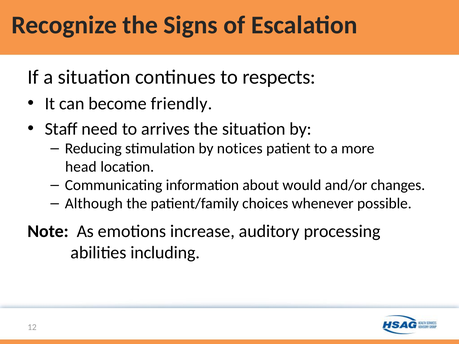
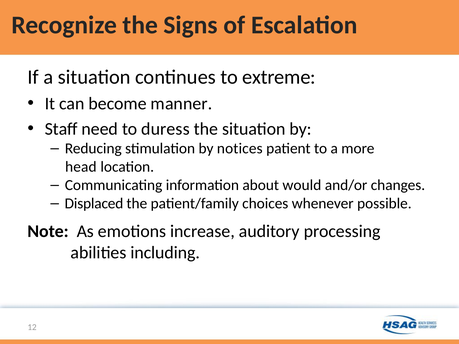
respects: respects -> extreme
friendly: friendly -> manner
arrives: arrives -> duress
Although: Although -> Displaced
